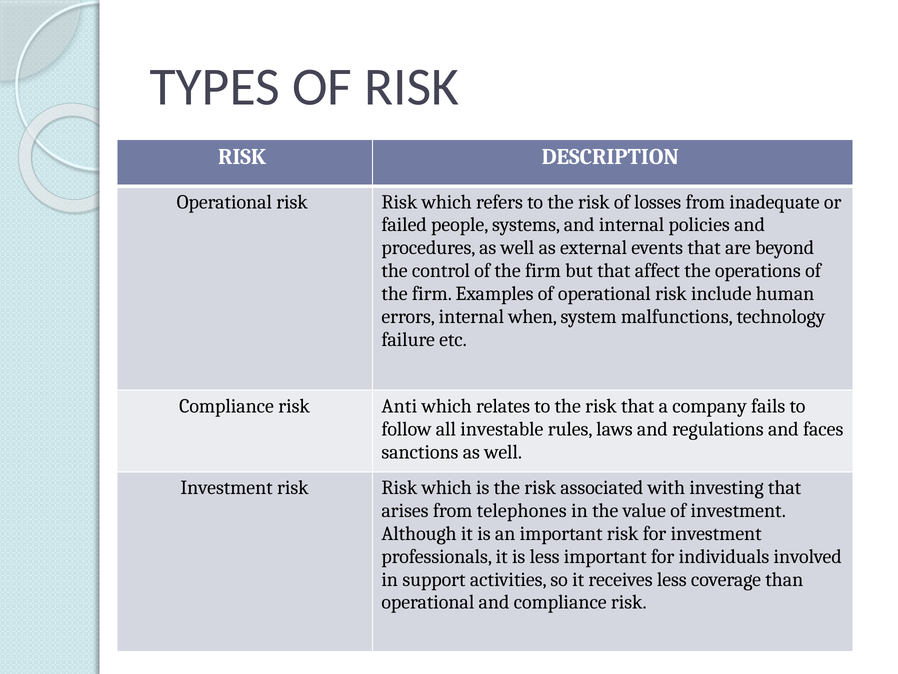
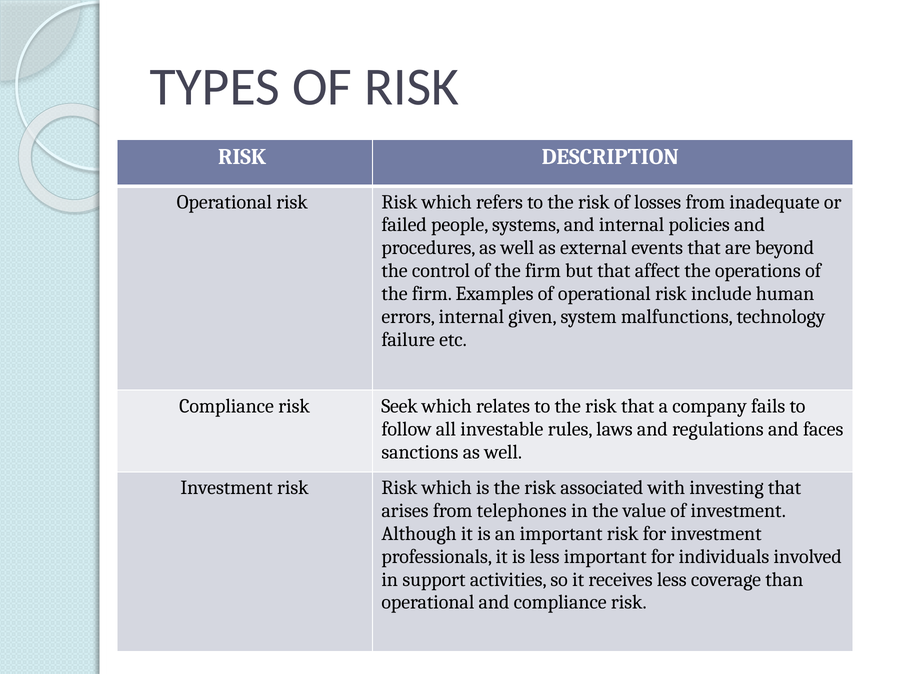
when: when -> given
Anti: Anti -> Seek
